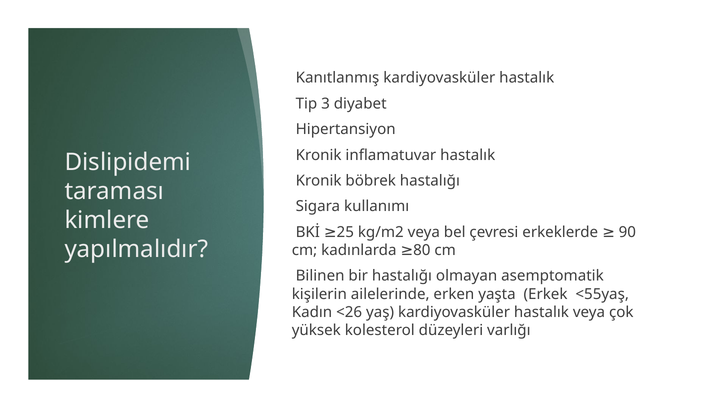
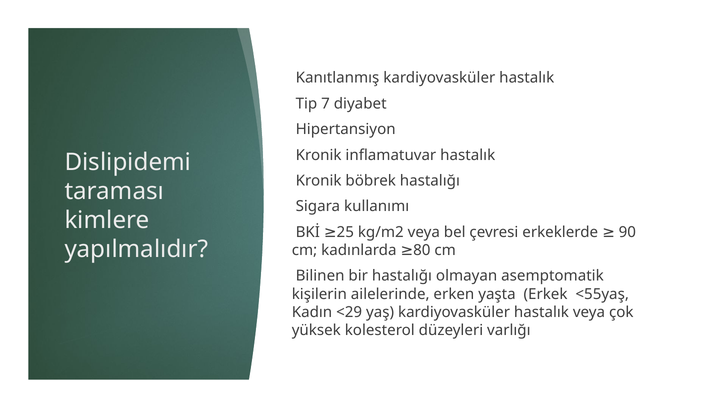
3: 3 -> 7
<26: <26 -> <29
